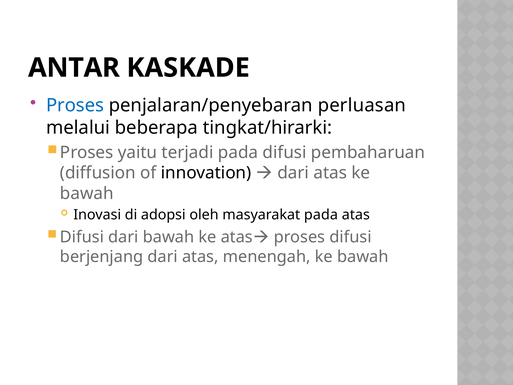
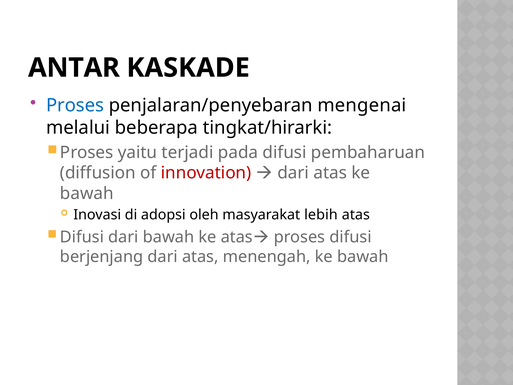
perluasan: perluasan -> mengenai
innovation colour: black -> red
masyarakat pada: pada -> lebih
